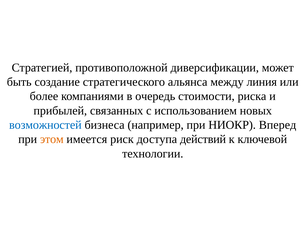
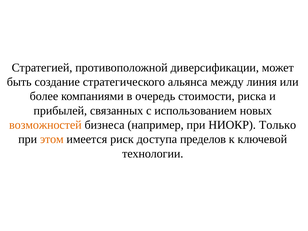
возможностей colour: blue -> orange
Вперед: Вперед -> Только
действий: действий -> пределов
